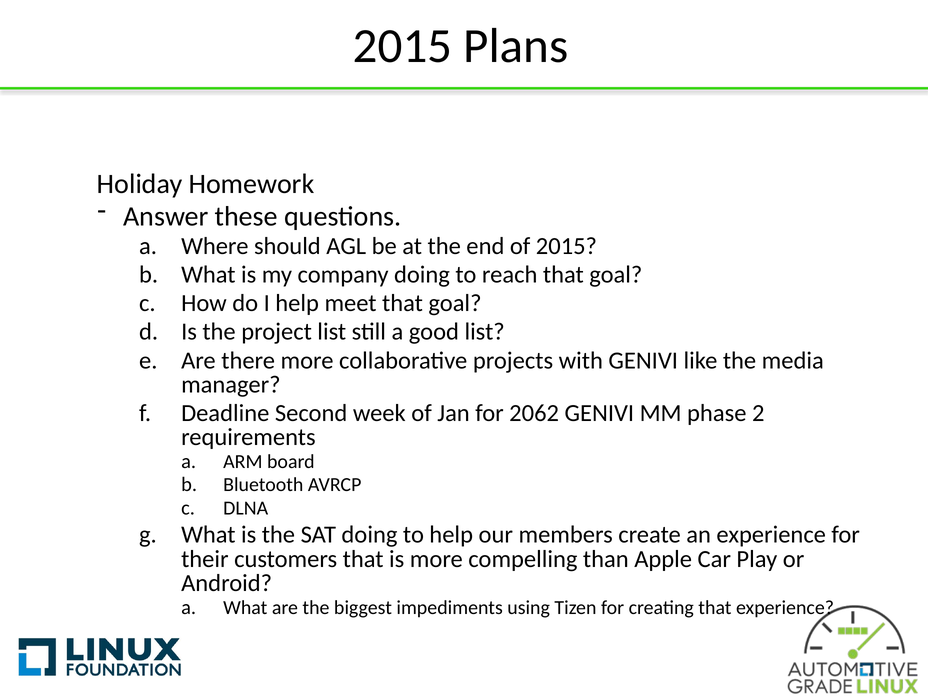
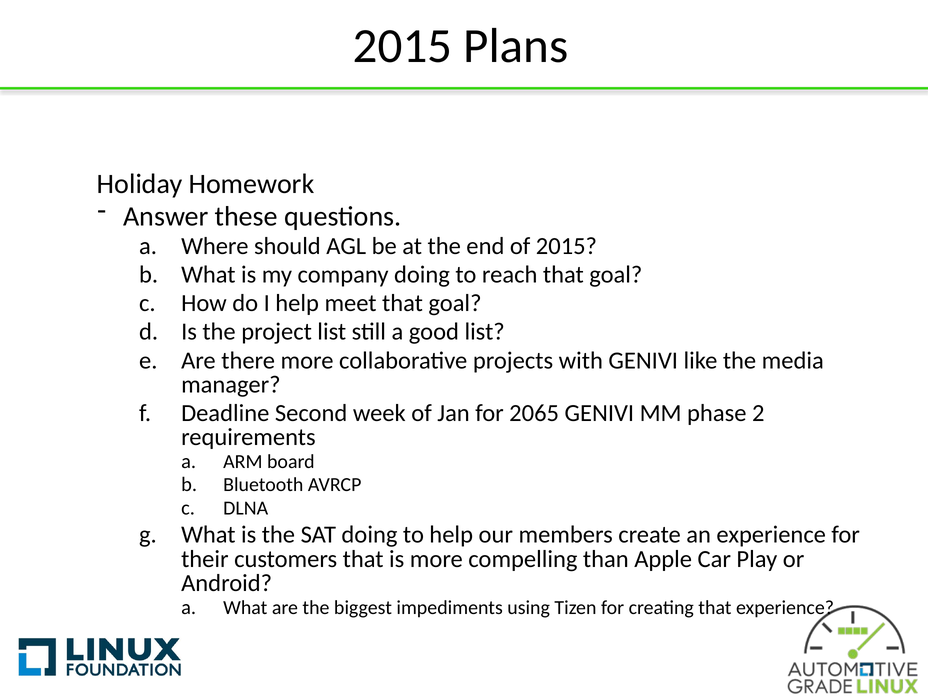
2062: 2062 -> 2065
